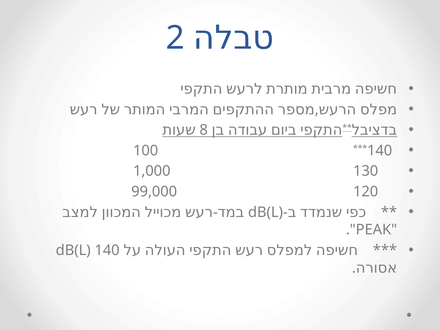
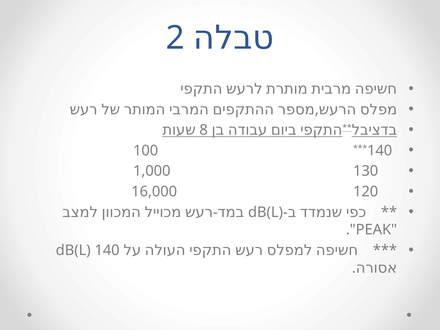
99,000: 99,000 -> 16,000
